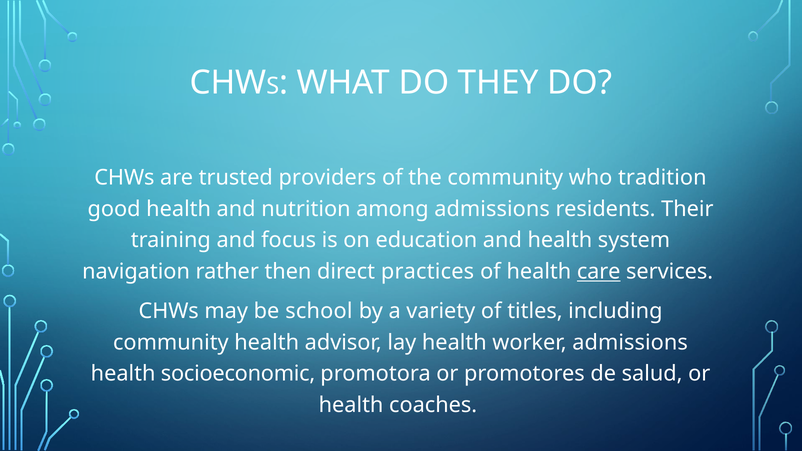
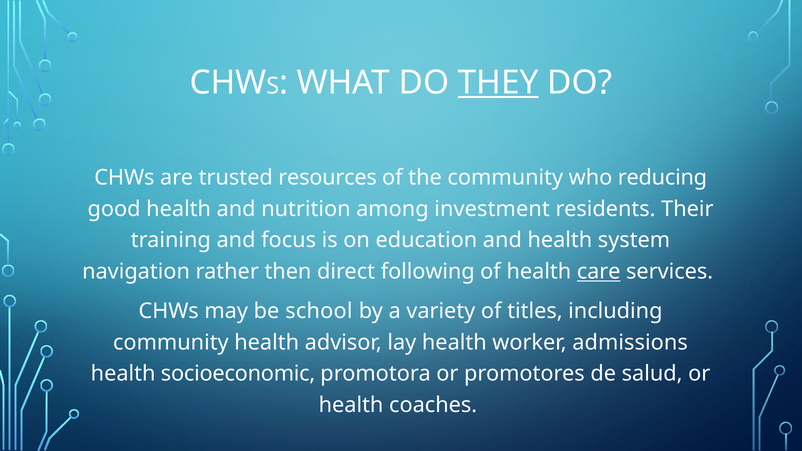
THEY underline: none -> present
providers: providers -> resources
tradition: tradition -> reducing
among admissions: admissions -> investment
practices: practices -> following
